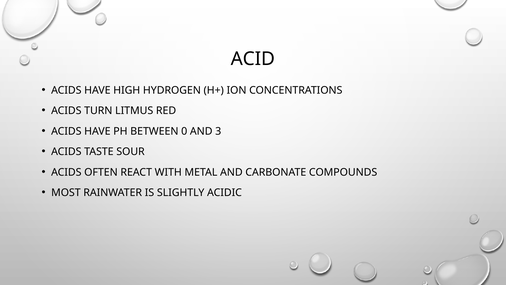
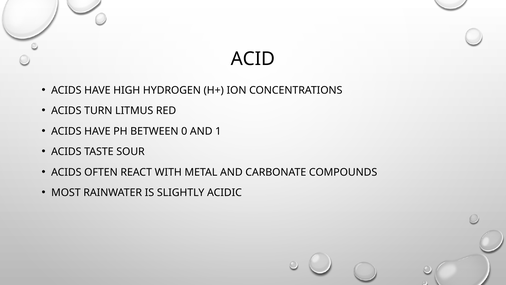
3: 3 -> 1
